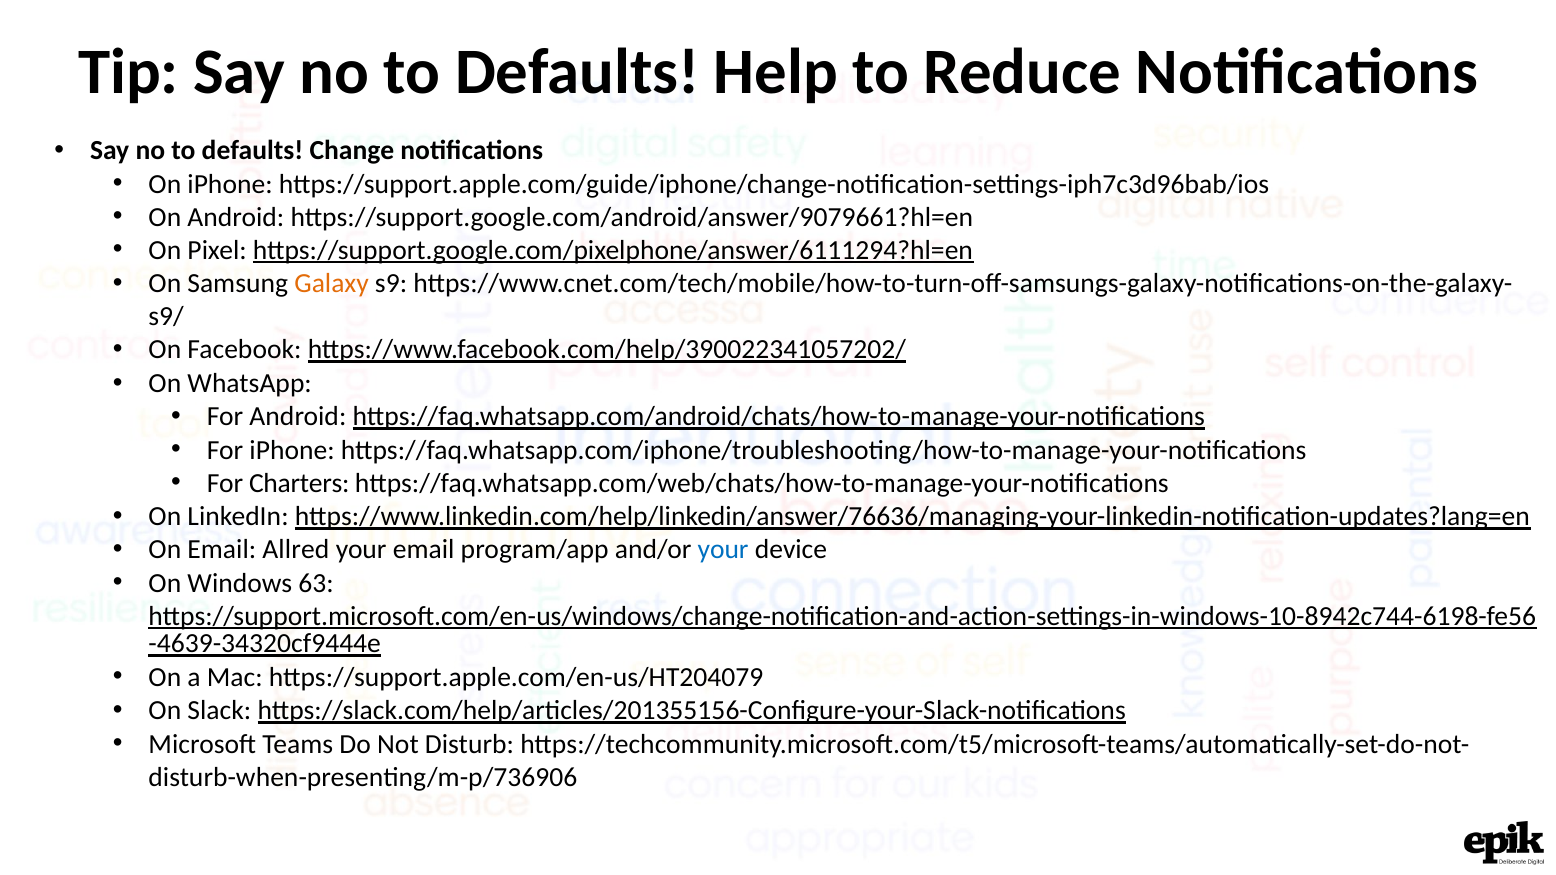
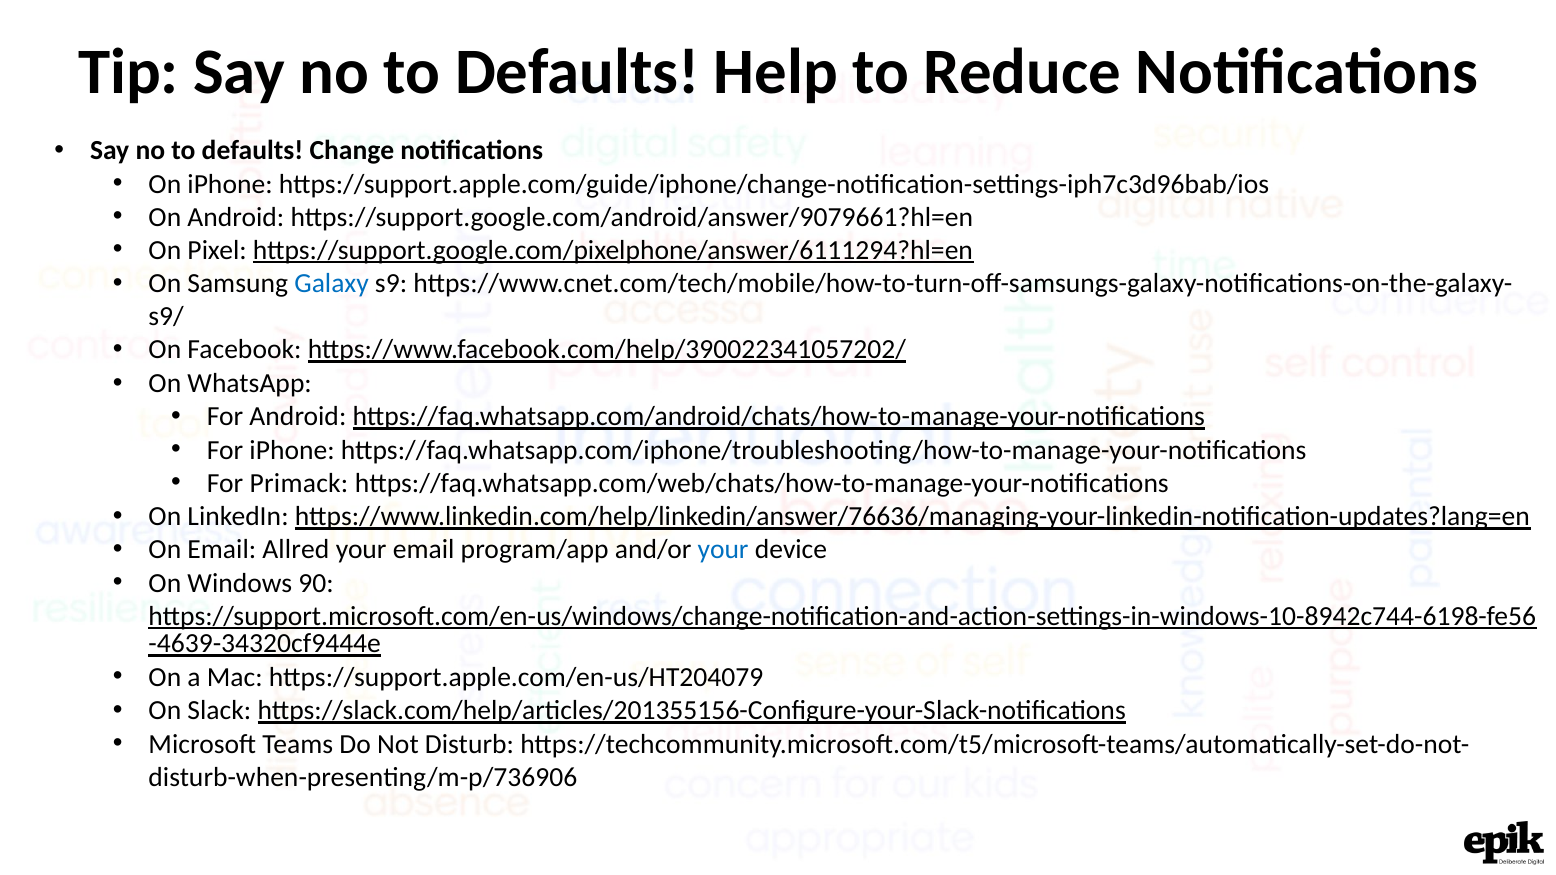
Galaxy colour: orange -> blue
Charters: Charters -> Primack
63: 63 -> 90
